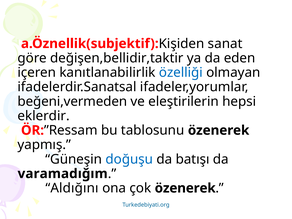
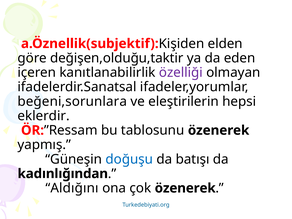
sanat: sanat -> elden
değişen,bellidir,taktir: değişen,bellidir,taktir -> değişen,olduğu,taktir
özelliği colour: blue -> purple
beğeni,vermeden: beğeni,vermeden -> beğeni,sorunlara
varamadığım: varamadığım -> kadınlığından
